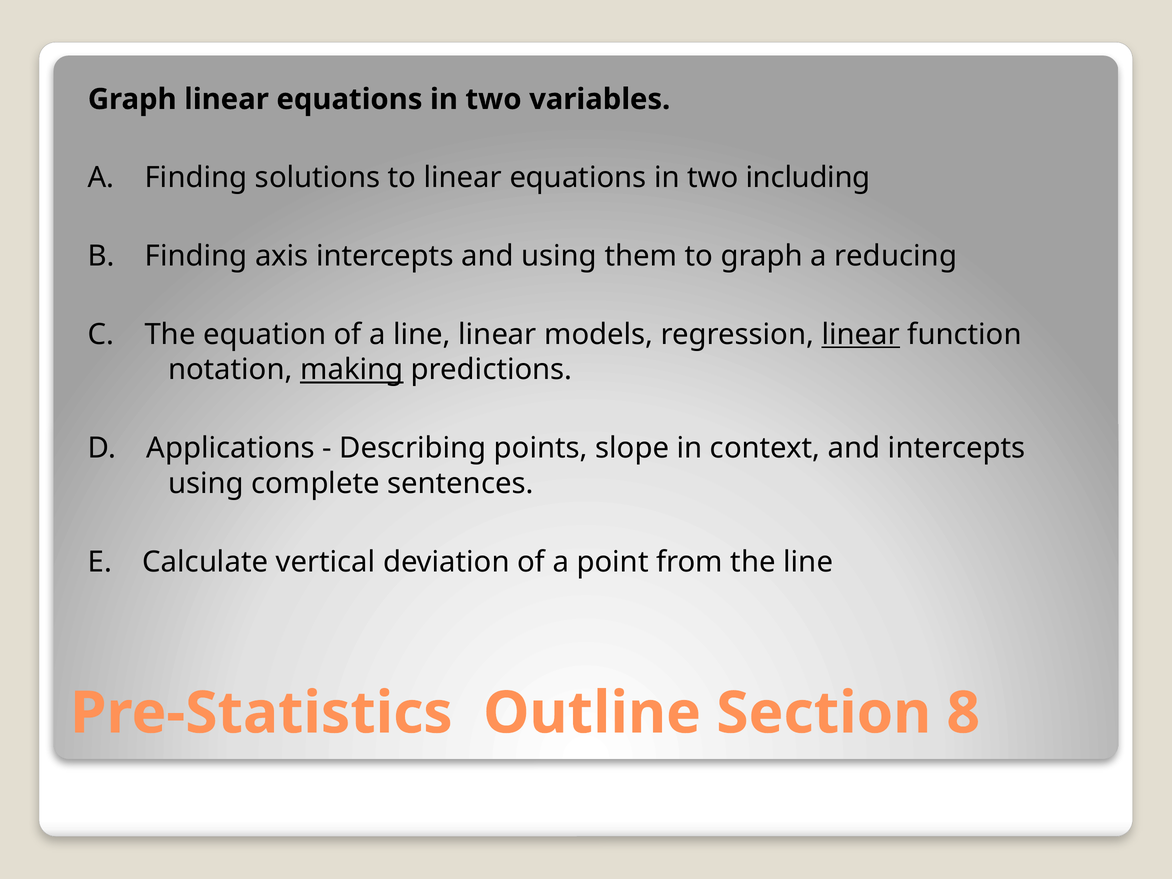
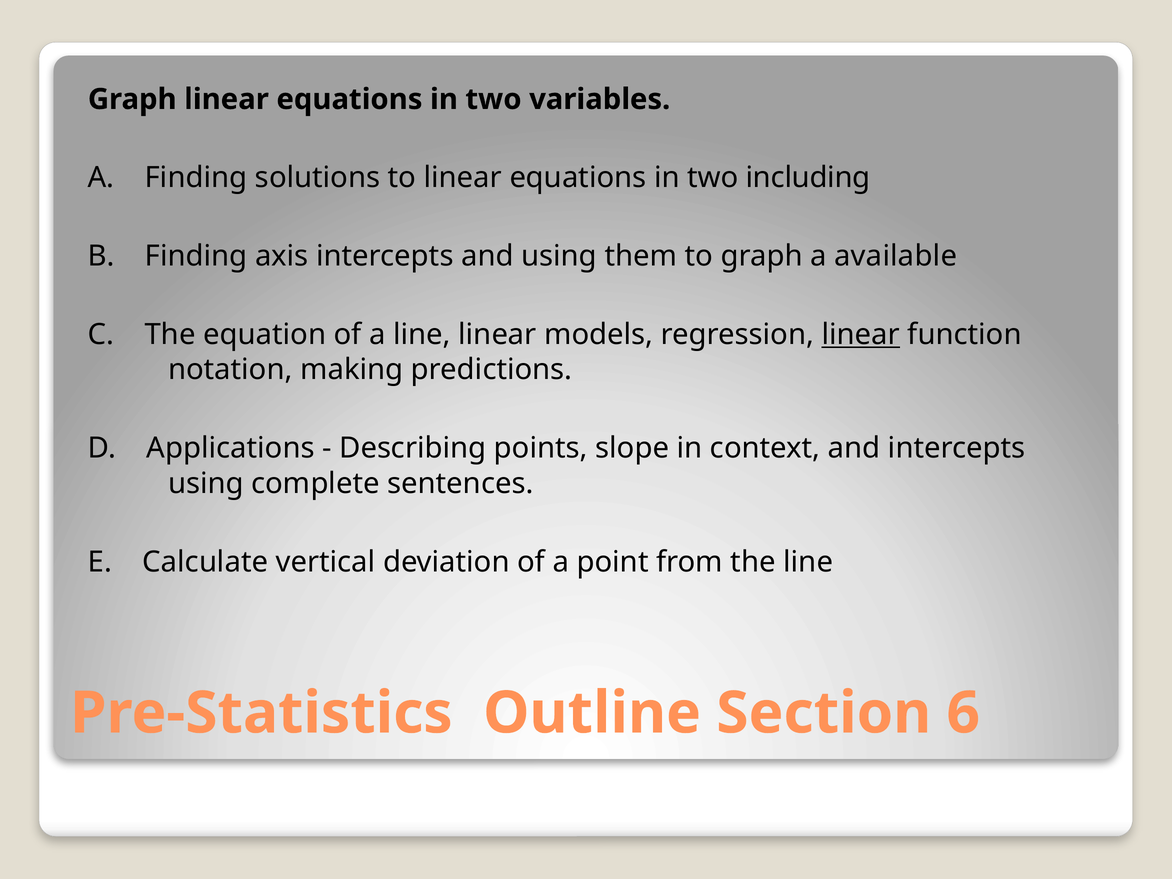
reducing: reducing -> available
making underline: present -> none
8: 8 -> 6
